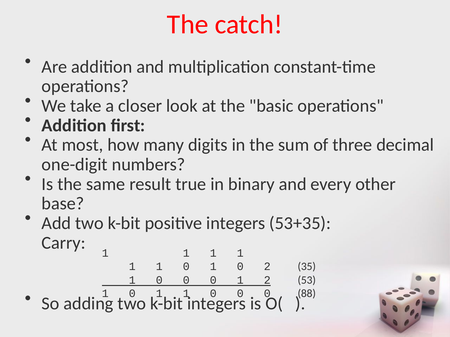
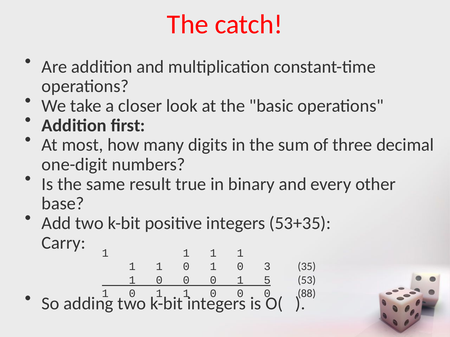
0 2: 2 -> 3
1 2: 2 -> 5
